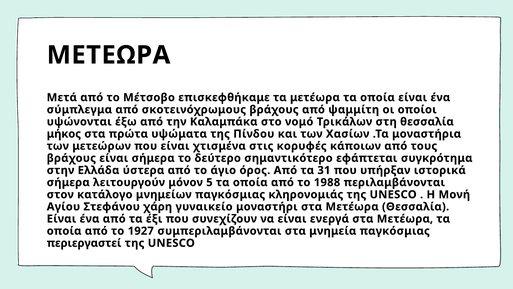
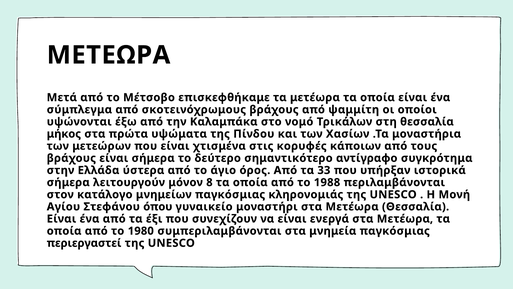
εφάπτεται: εφάπτεται -> αντίγραφο
31: 31 -> 33
5: 5 -> 8
χάρη: χάρη -> όπου
1927: 1927 -> 1980
